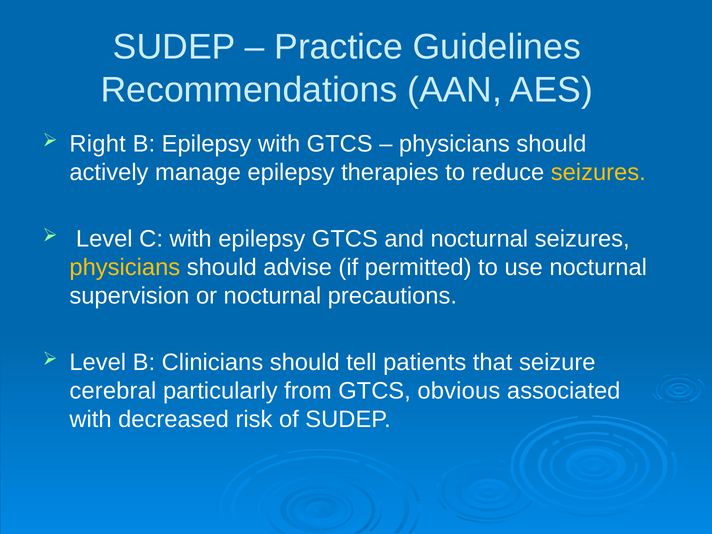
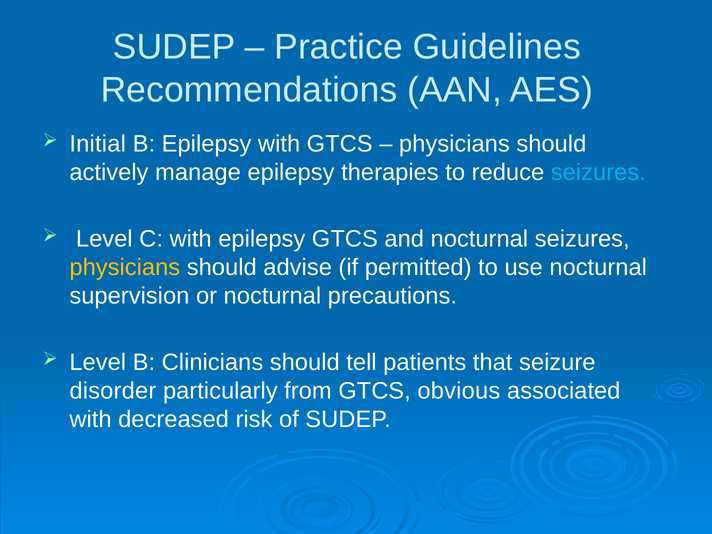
Right: Right -> Initial
seizures at (598, 173) colour: yellow -> light blue
cerebral: cerebral -> disorder
